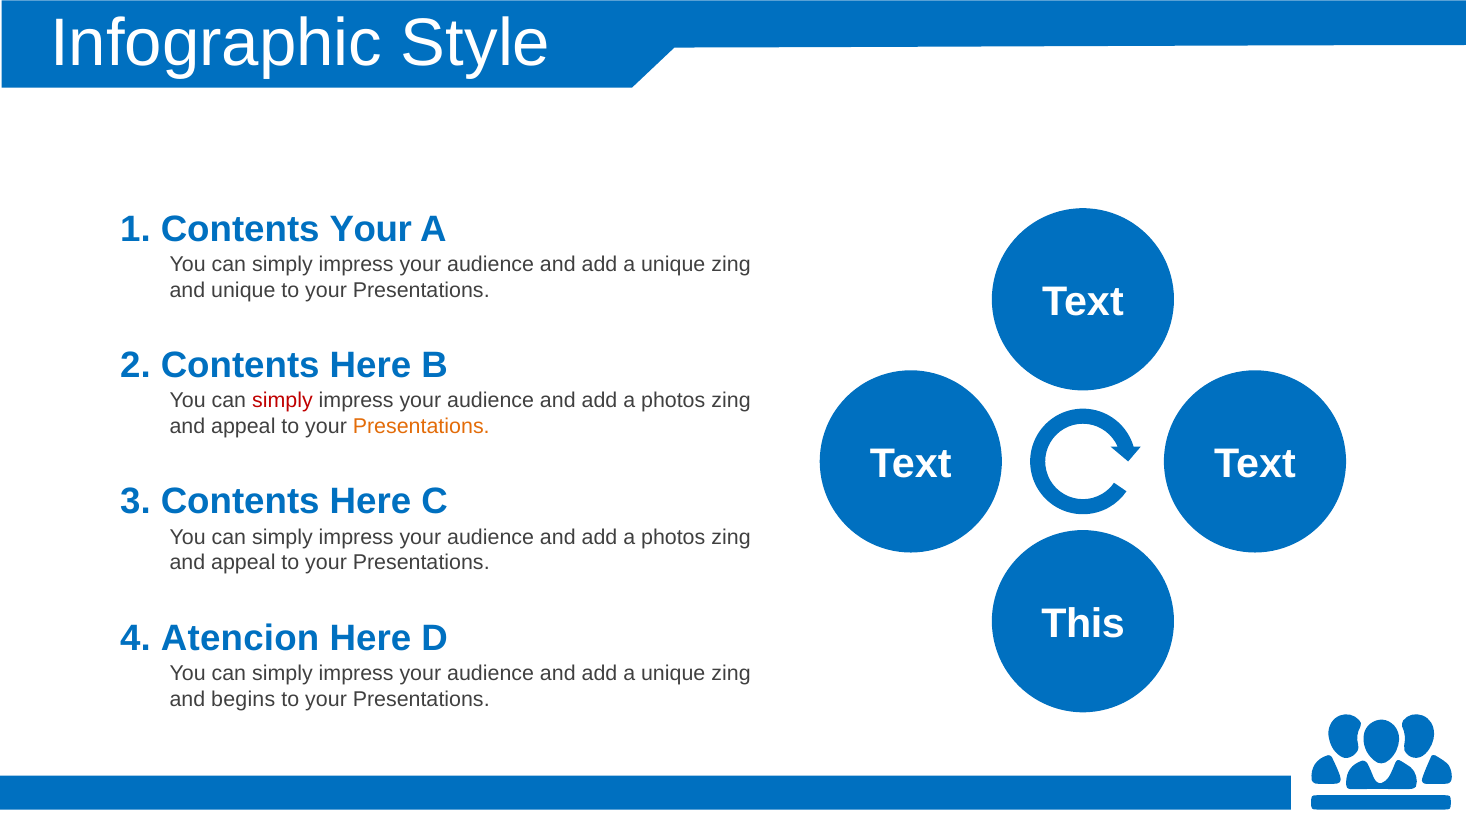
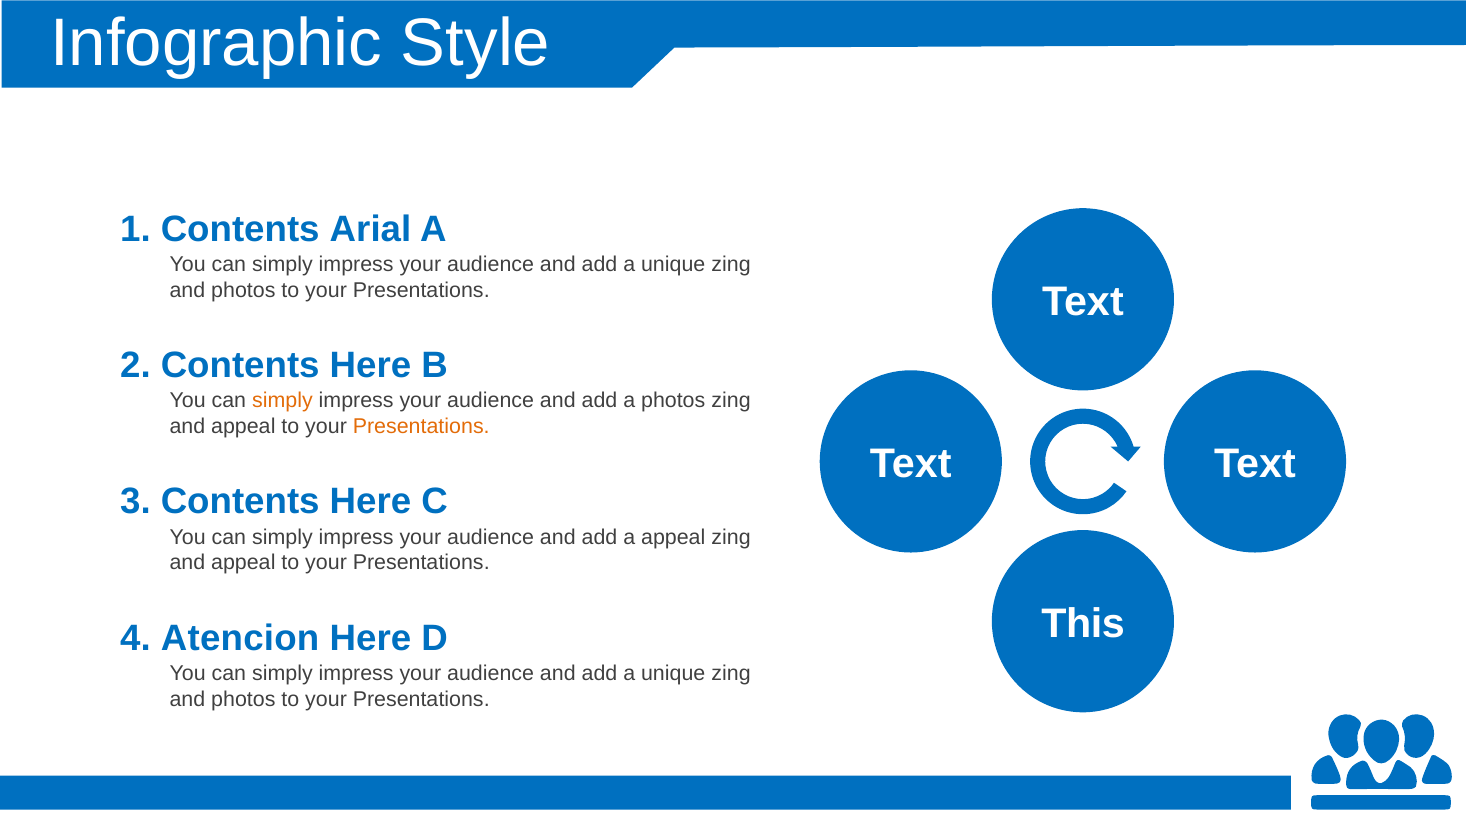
Contents Your: Your -> Arial
unique at (243, 290): unique -> photos
simply at (282, 400) colour: red -> orange
photos at (673, 537): photos -> appeal
begins at (243, 699): begins -> photos
